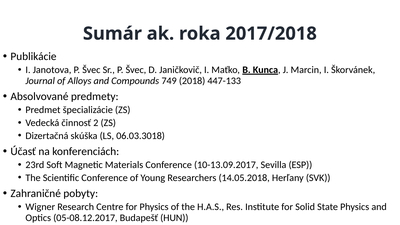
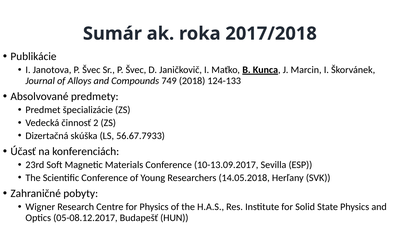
447-133: 447-133 -> 124-133
06.03.3018: 06.03.3018 -> 56.67.7933
